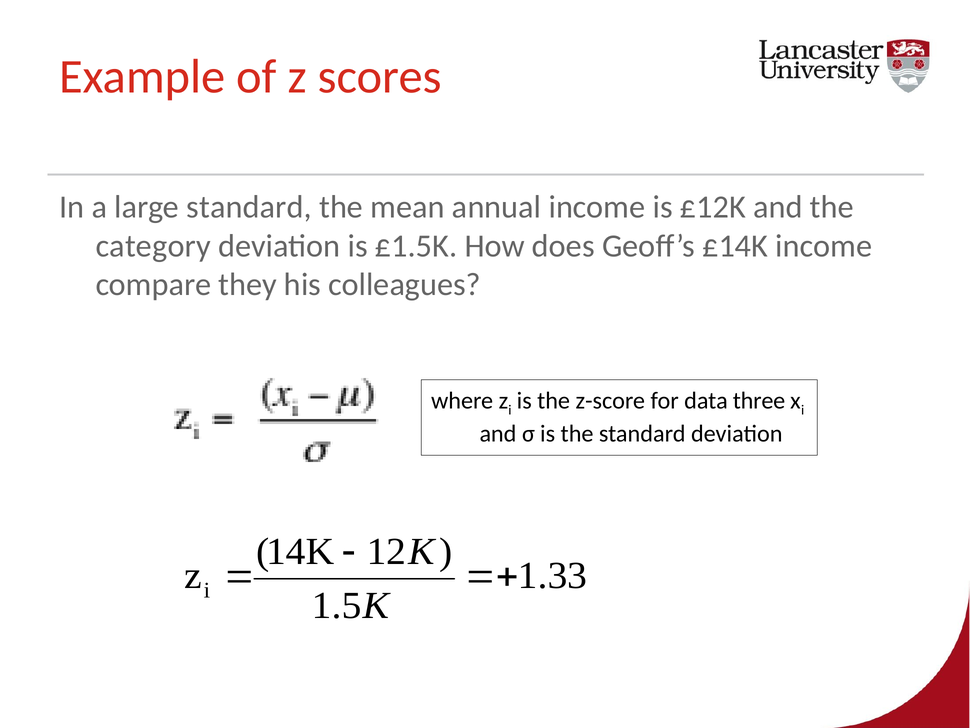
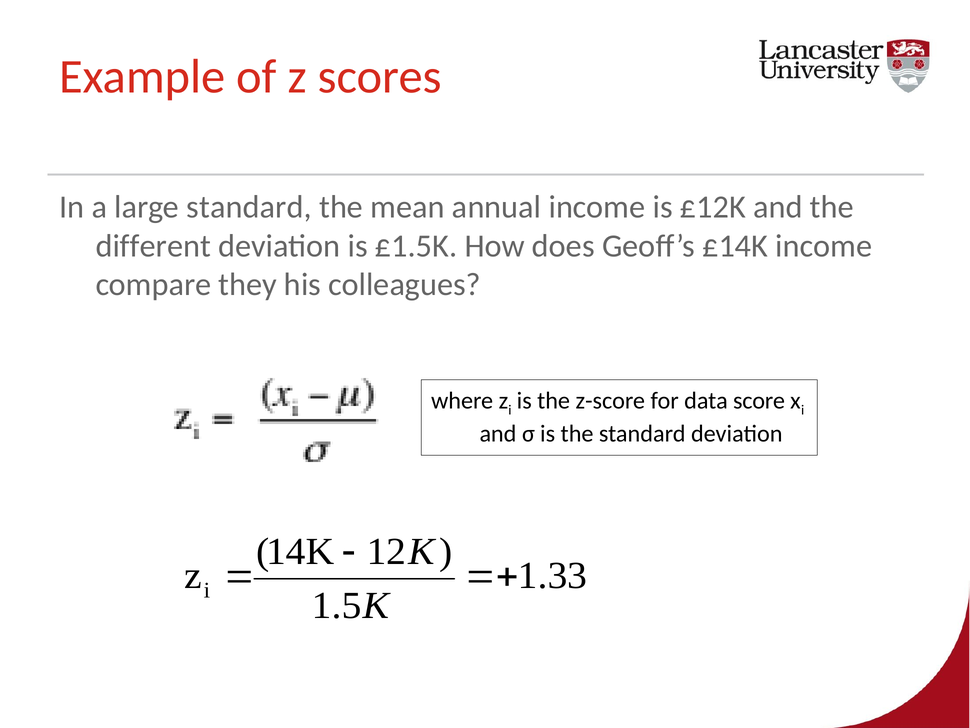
category: category -> different
three: three -> score
